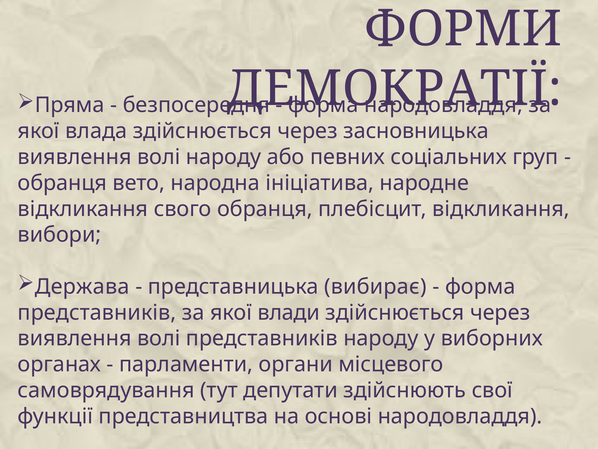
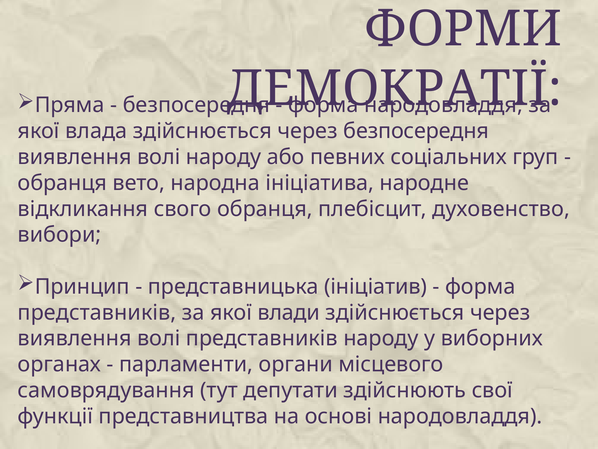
через засновницька: засновницька -> безпосередня
плебісцит відкликання: відкликання -> духовенство
Держава: Держава -> Принцип
вибирає: вибирає -> ініціатив
